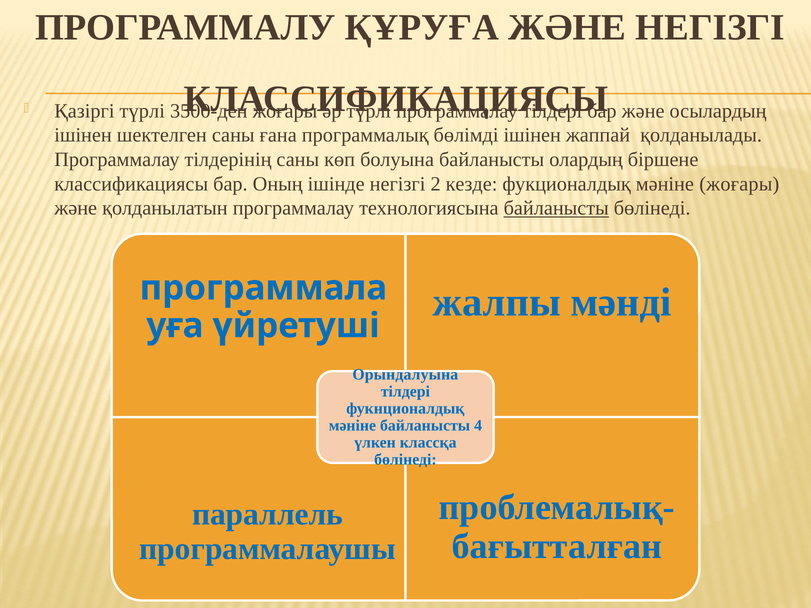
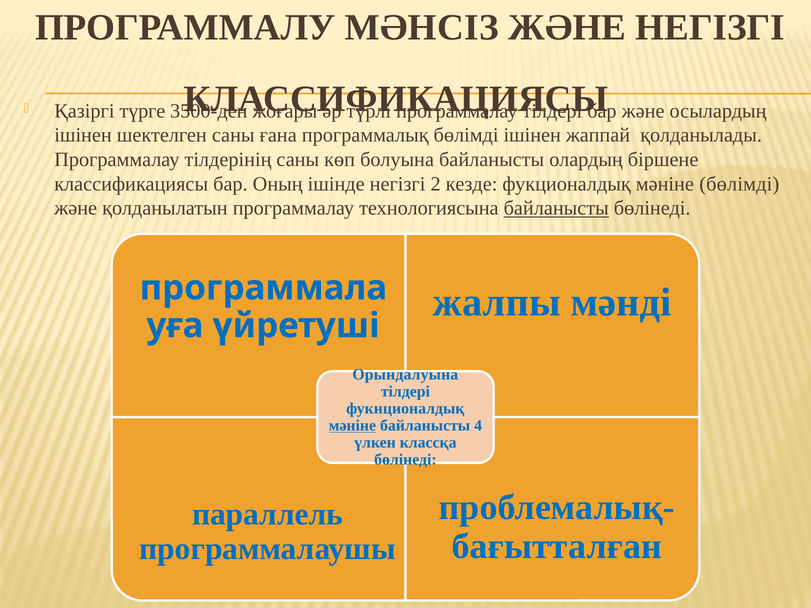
ҚҰРУҒА: ҚҰРУҒА -> МӘНСІЗ
Қазіргі түрлі: түрлі -> түрге
мәніне жоғары: жоғары -> бөлімді
мәніне at (352, 426) underline: none -> present
